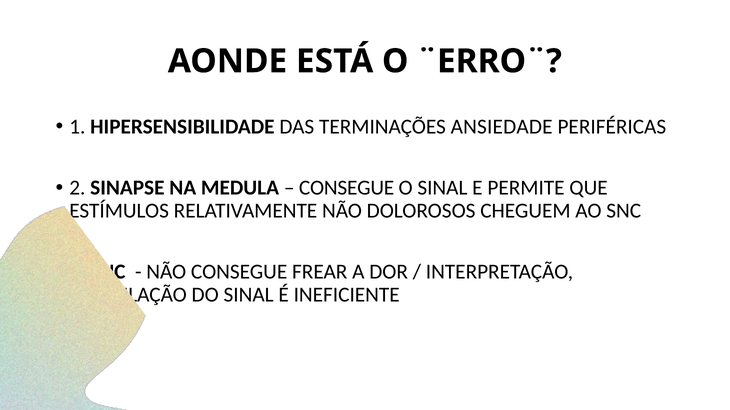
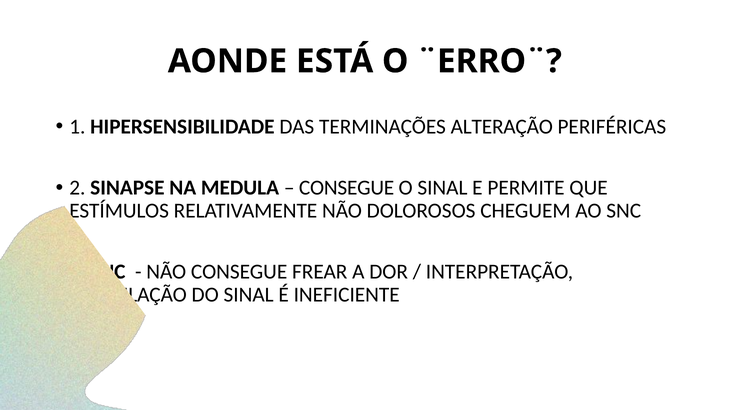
ANSIEDADE: ANSIEDADE -> ALTERAÇÃO
